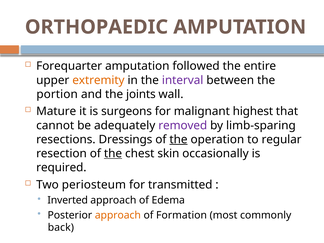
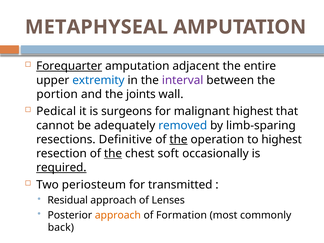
ORTHOPAEDIC: ORTHOPAEDIC -> METAPHYSEAL
Forequarter underline: none -> present
followed: followed -> adjacent
extremity colour: orange -> blue
Mature: Mature -> Pedical
removed colour: purple -> blue
Dressings: Dressings -> Definitive
to regular: regular -> highest
skin: skin -> soft
required underline: none -> present
Inverted: Inverted -> Residual
Edema: Edema -> Lenses
